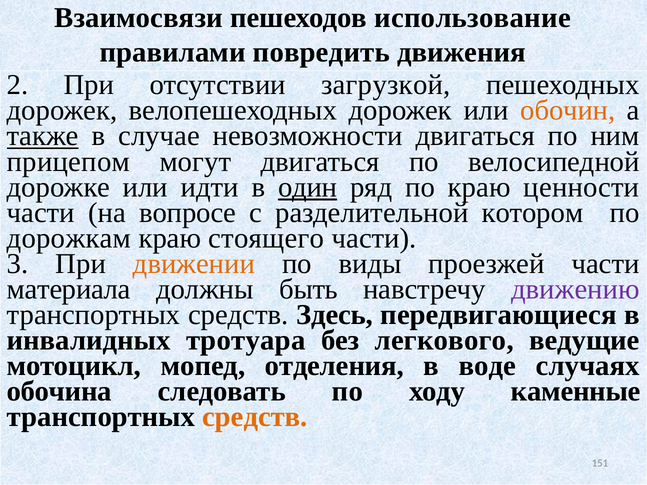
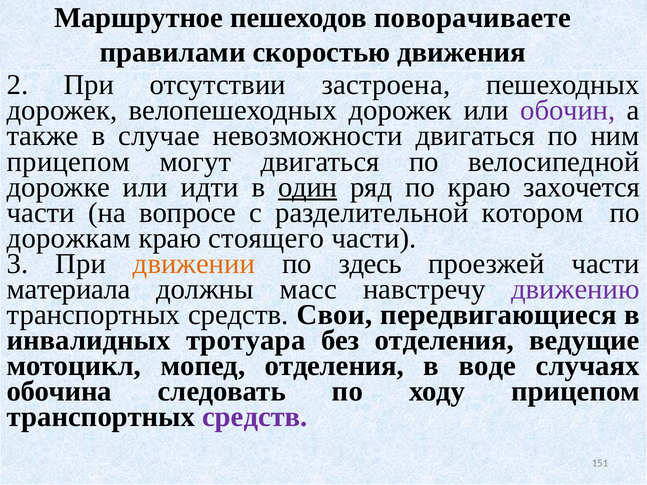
Взаимосвязи: Взаимосвязи -> Маршрутное
использование: использование -> поворачиваете
повредить: повредить -> скоростью
загрузкой: загрузкой -> застроена
обочин colour: orange -> purple
также underline: present -> none
ценности: ценности -> захочется
виды: виды -> здесь
быть: быть -> масс
Здесь: Здесь -> Свои
без легкового: легкового -> отделения
ходу каменные: каменные -> прицепом
средств at (255, 417) colour: orange -> purple
